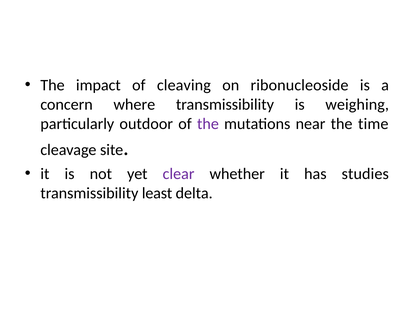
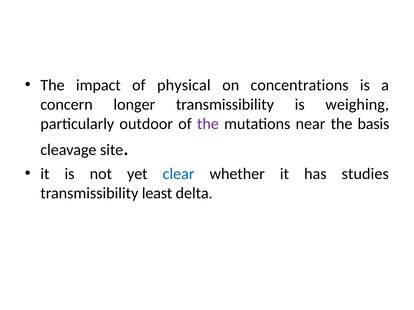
cleaving: cleaving -> physical
ribonucleoside: ribonucleoside -> concentrations
where: where -> longer
time: time -> basis
clear colour: purple -> blue
